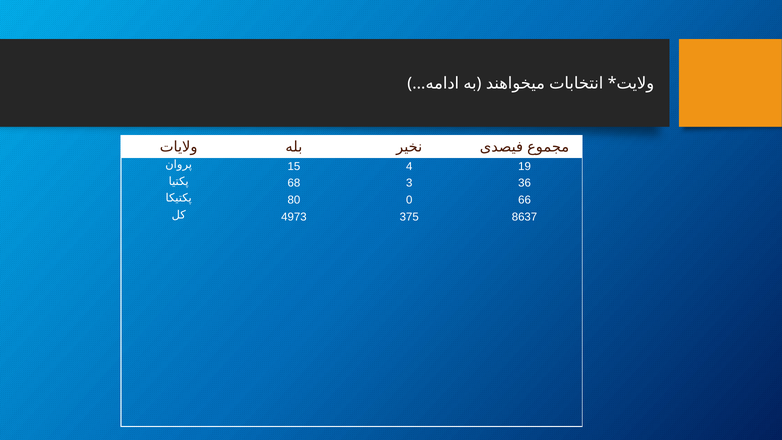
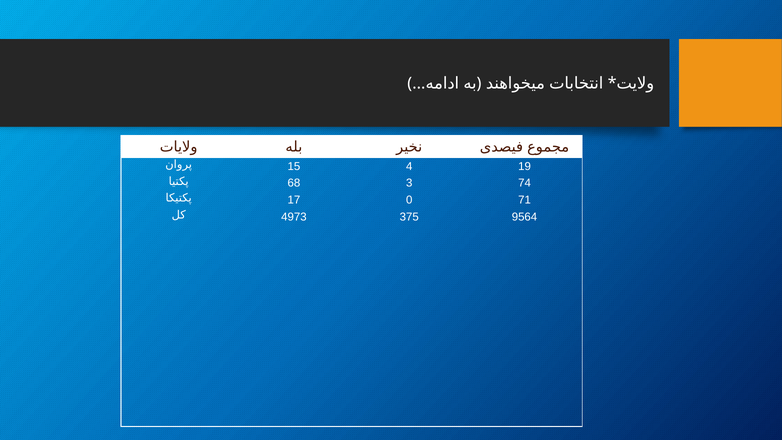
36: 36 -> 74
80: 80 -> 17
66: 66 -> 71
8637: 8637 -> 9564
